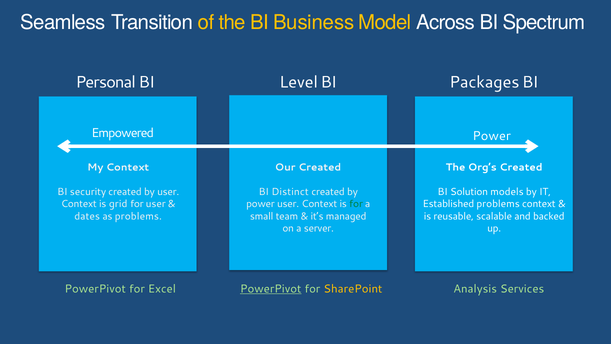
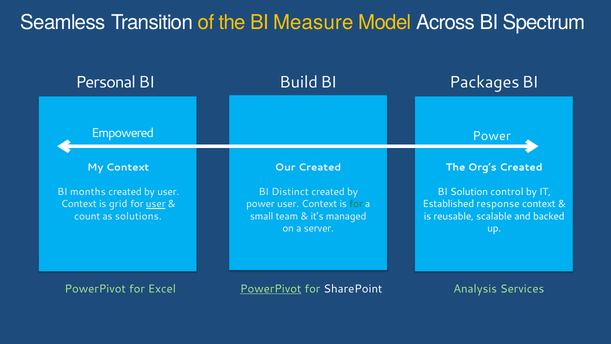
Business: Business -> Measure
Level: Level -> Build
security: security -> months
models: models -> control
user at (156, 204) underline: none -> present
Established problems: problems -> response
dates: dates -> count
as problems: problems -> solutions
SharePoint colour: yellow -> white
